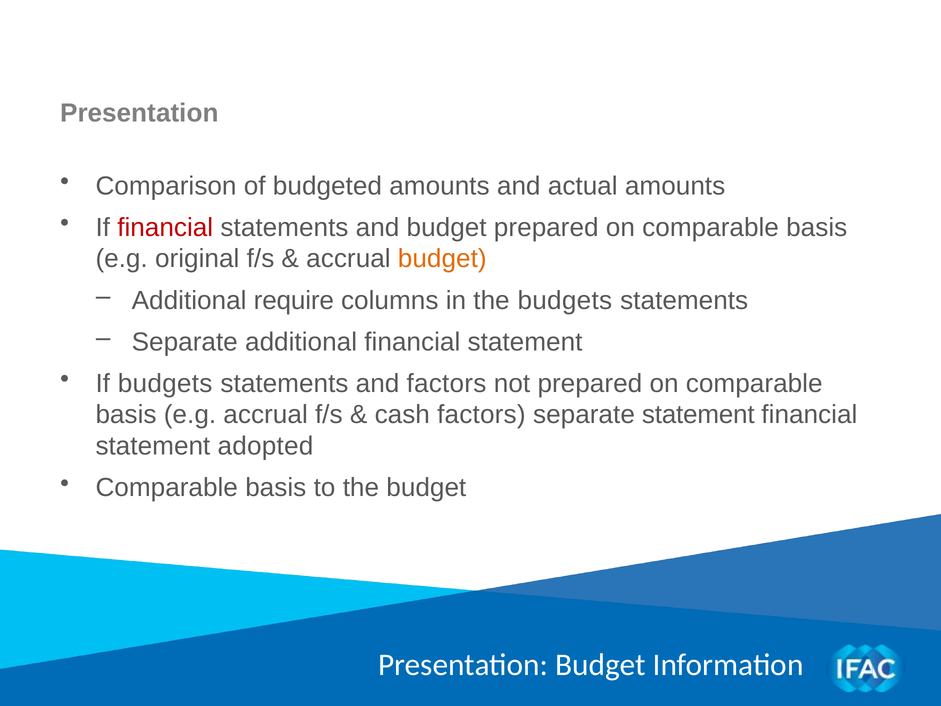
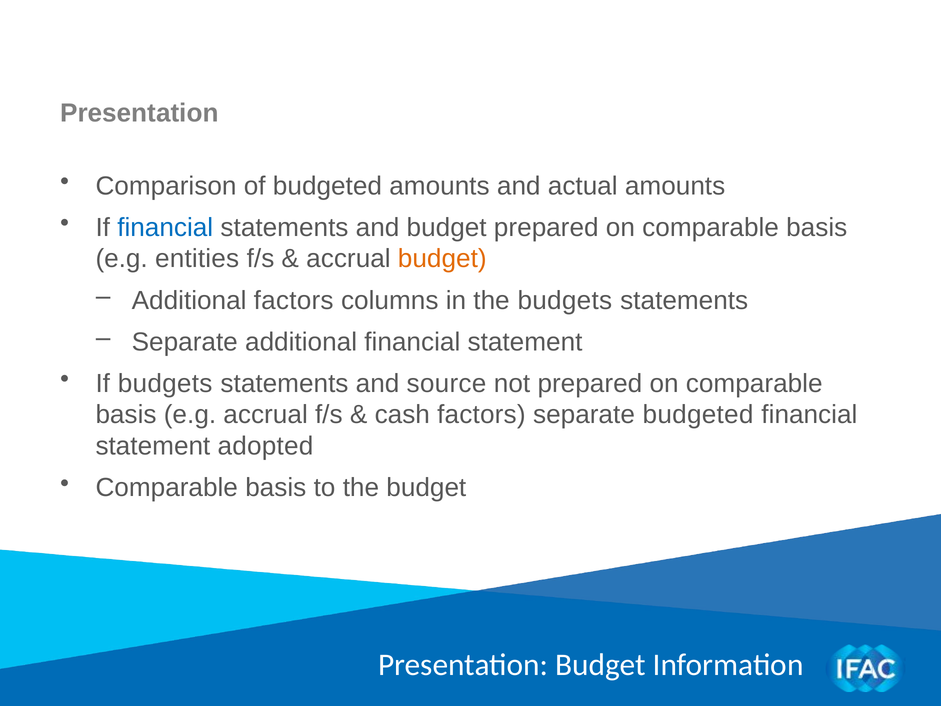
financial at (165, 227) colour: red -> blue
original: original -> entities
Additional require: require -> factors
and factors: factors -> source
separate statement: statement -> budgeted
